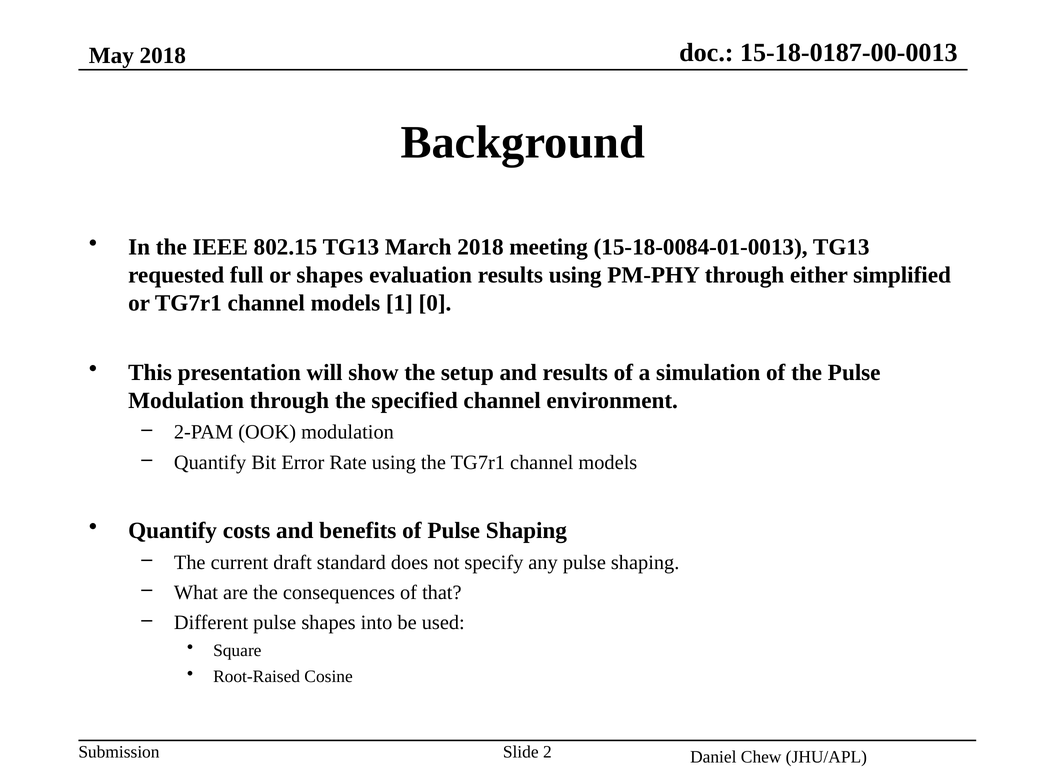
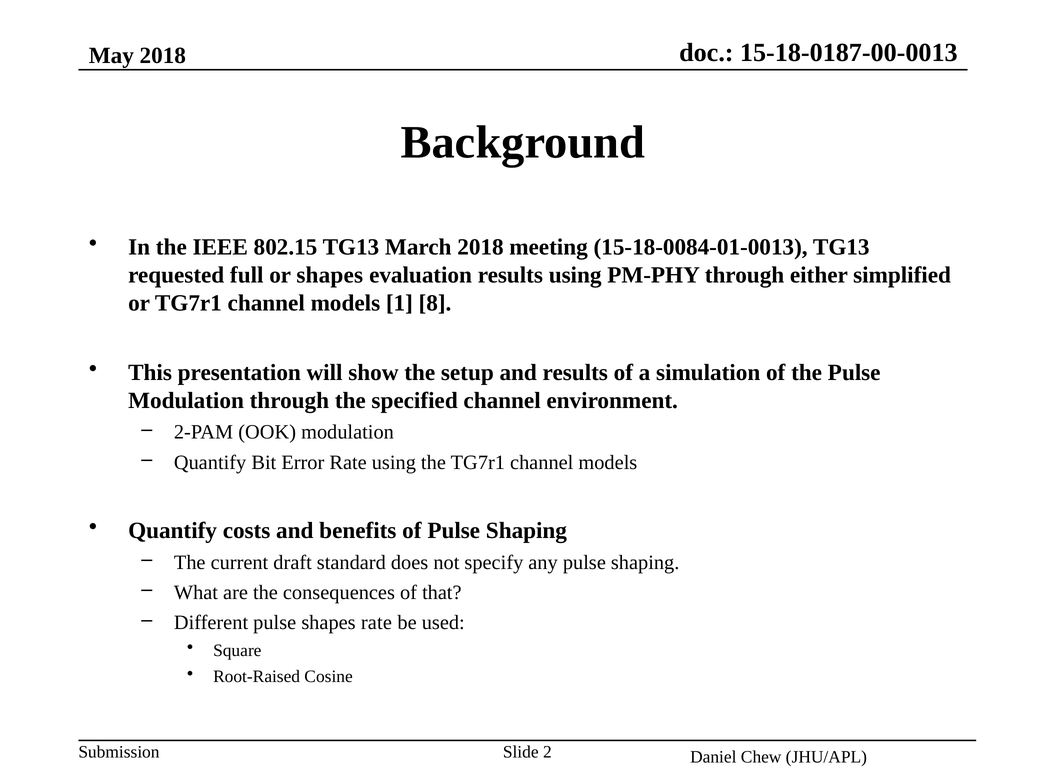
0: 0 -> 8
shapes into: into -> rate
